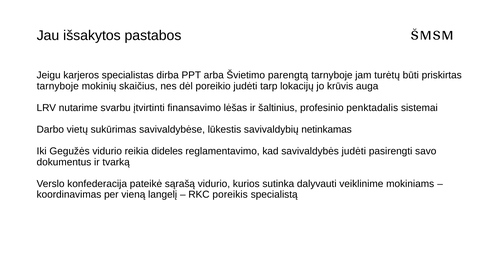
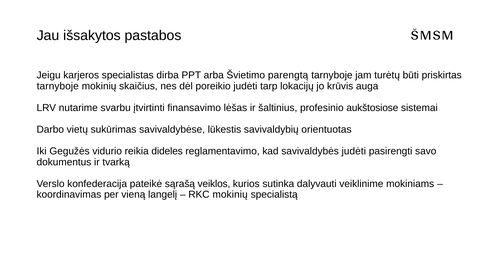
penktadalis: penktadalis -> aukštosiose
netinkamas: netinkamas -> orientuotas
sąrašą vidurio: vidurio -> veiklos
RKC poreikis: poreikis -> mokinių
